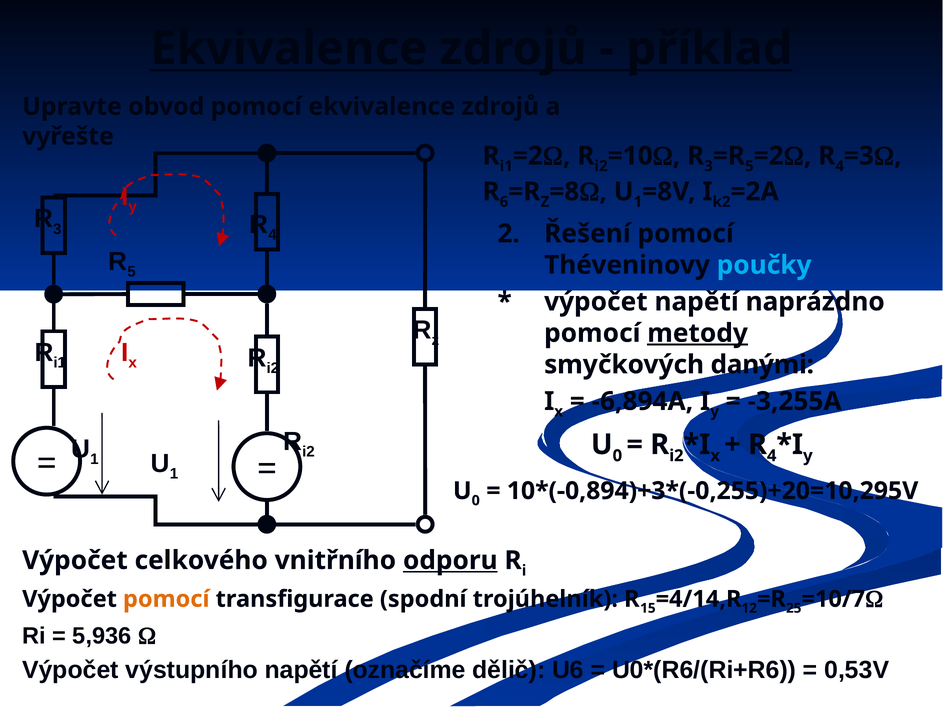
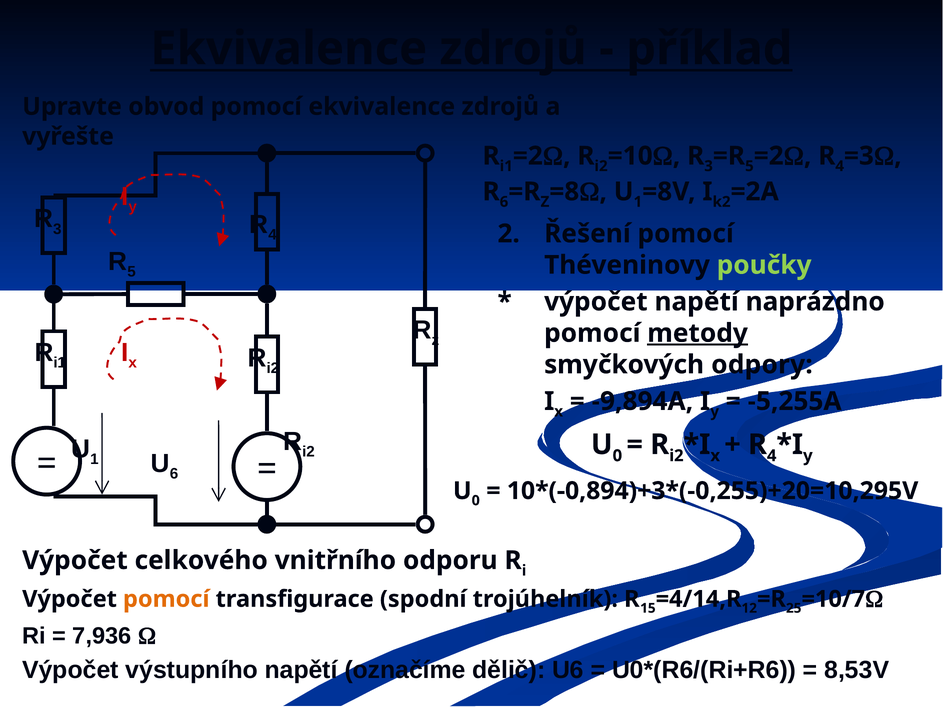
poučky colour: light blue -> light green
danými: danými -> odpory
-6,894A: -6,894A -> -9,894A
-3,255A: -3,255A -> -5,255A
1 at (174, 474): 1 -> 6
odporu underline: present -> none
5,936: 5,936 -> 7,936
0,53V: 0,53V -> 8,53V
